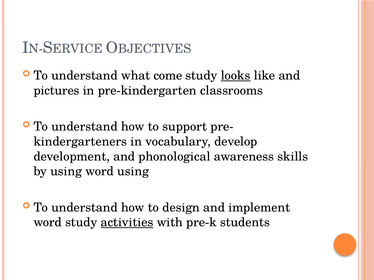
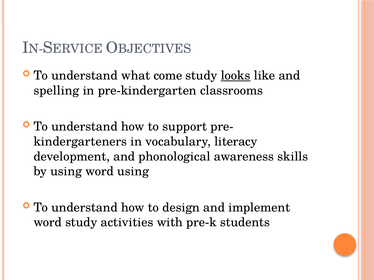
pictures: pictures -> spelling
develop: develop -> literacy
activities underline: present -> none
